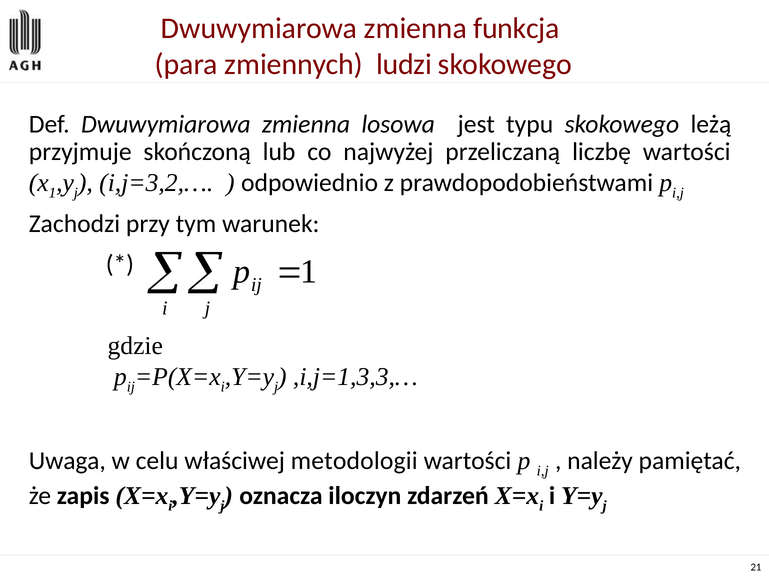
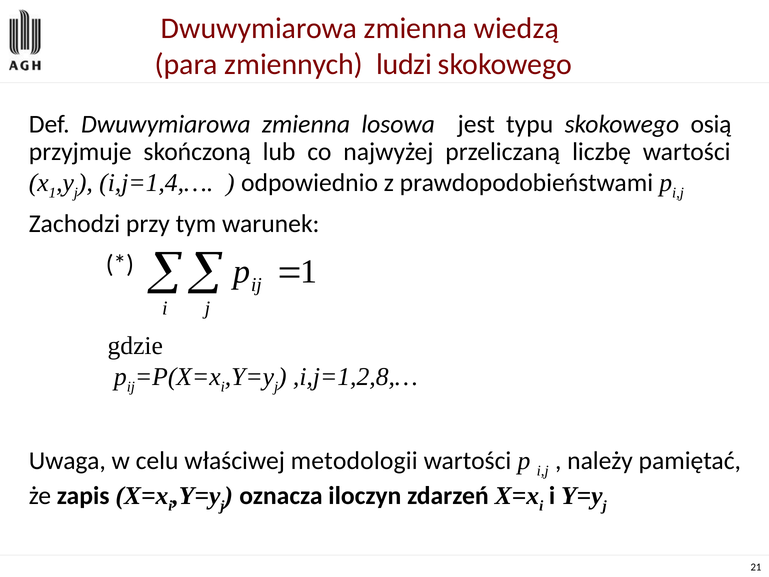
funkcja: funkcja -> wiedzą
leżą: leżą -> osią
i,j=3,2,…: i,j=3,2,… -> i,j=1,4,…
,i,j=1,3,3,…: ,i,j=1,3,3,… -> ,i,j=1,2,8,…
